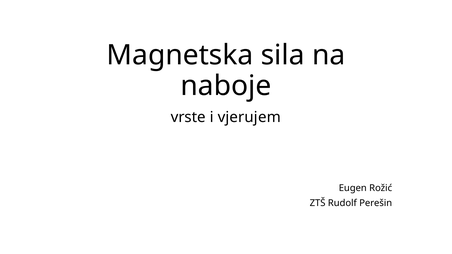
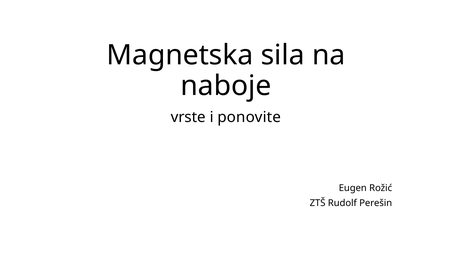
vjerujem: vjerujem -> ponovite
